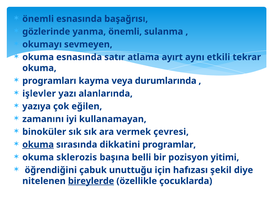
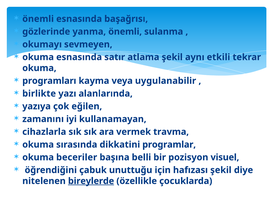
atlama ayırt: ayırt -> şekil
durumlarında: durumlarında -> uygulanabilir
işlevler: işlevler -> birlikte
binoküler: binoküler -> cihazlarla
çevresi: çevresi -> travma
okuma at (38, 144) underline: present -> none
sklerozis: sklerozis -> beceriler
yitimi: yitimi -> visuel
